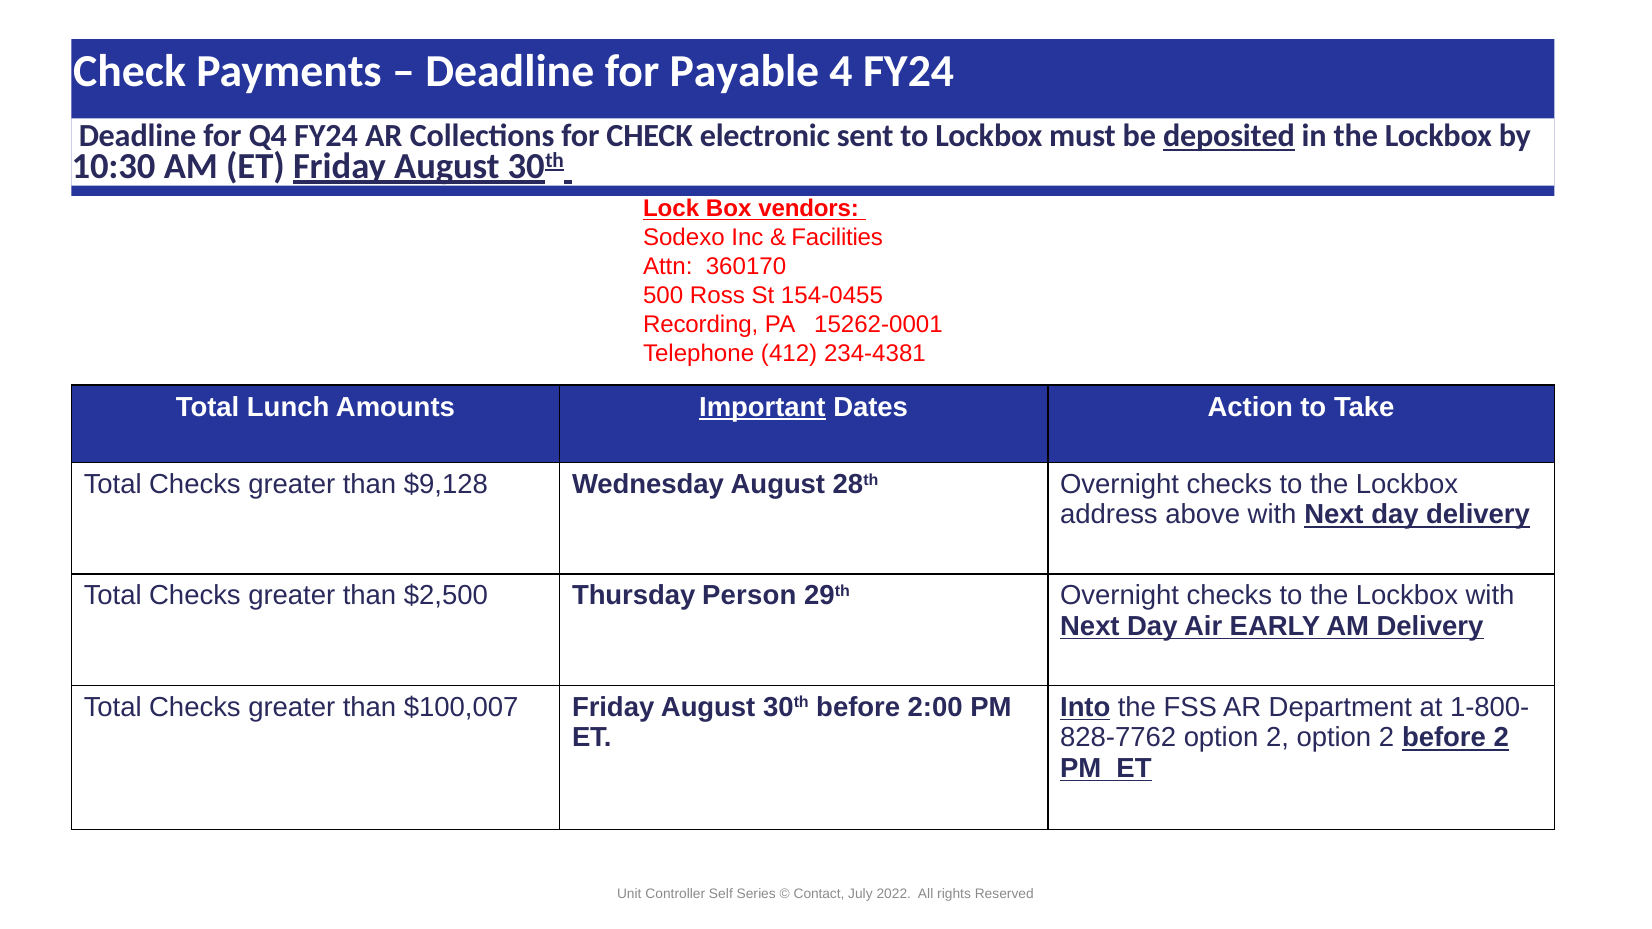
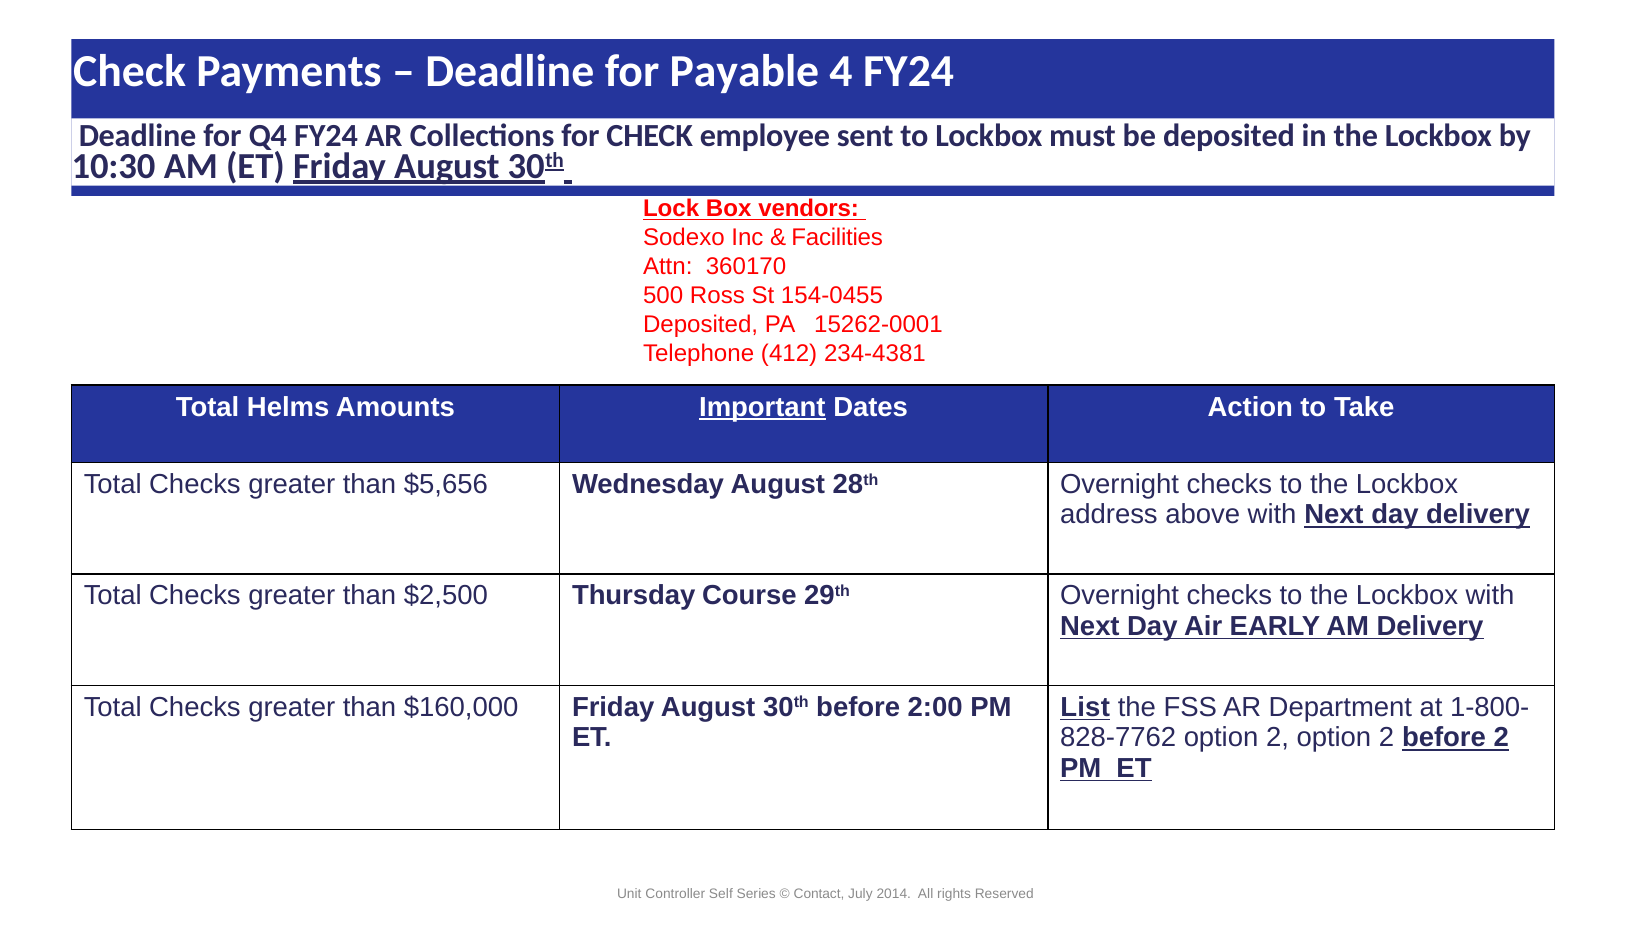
electronic: electronic -> employee
deposited at (1229, 136) underline: present -> none
Recording at (701, 325): Recording -> Deposited
Lunch: Lunch -> Helms
$9,128: $9,128 -> $5,656
Person: Person -> Course
$100,007: $100,007 -> $160,000
Into: Into -> List
2022: 2022 -> 2014
